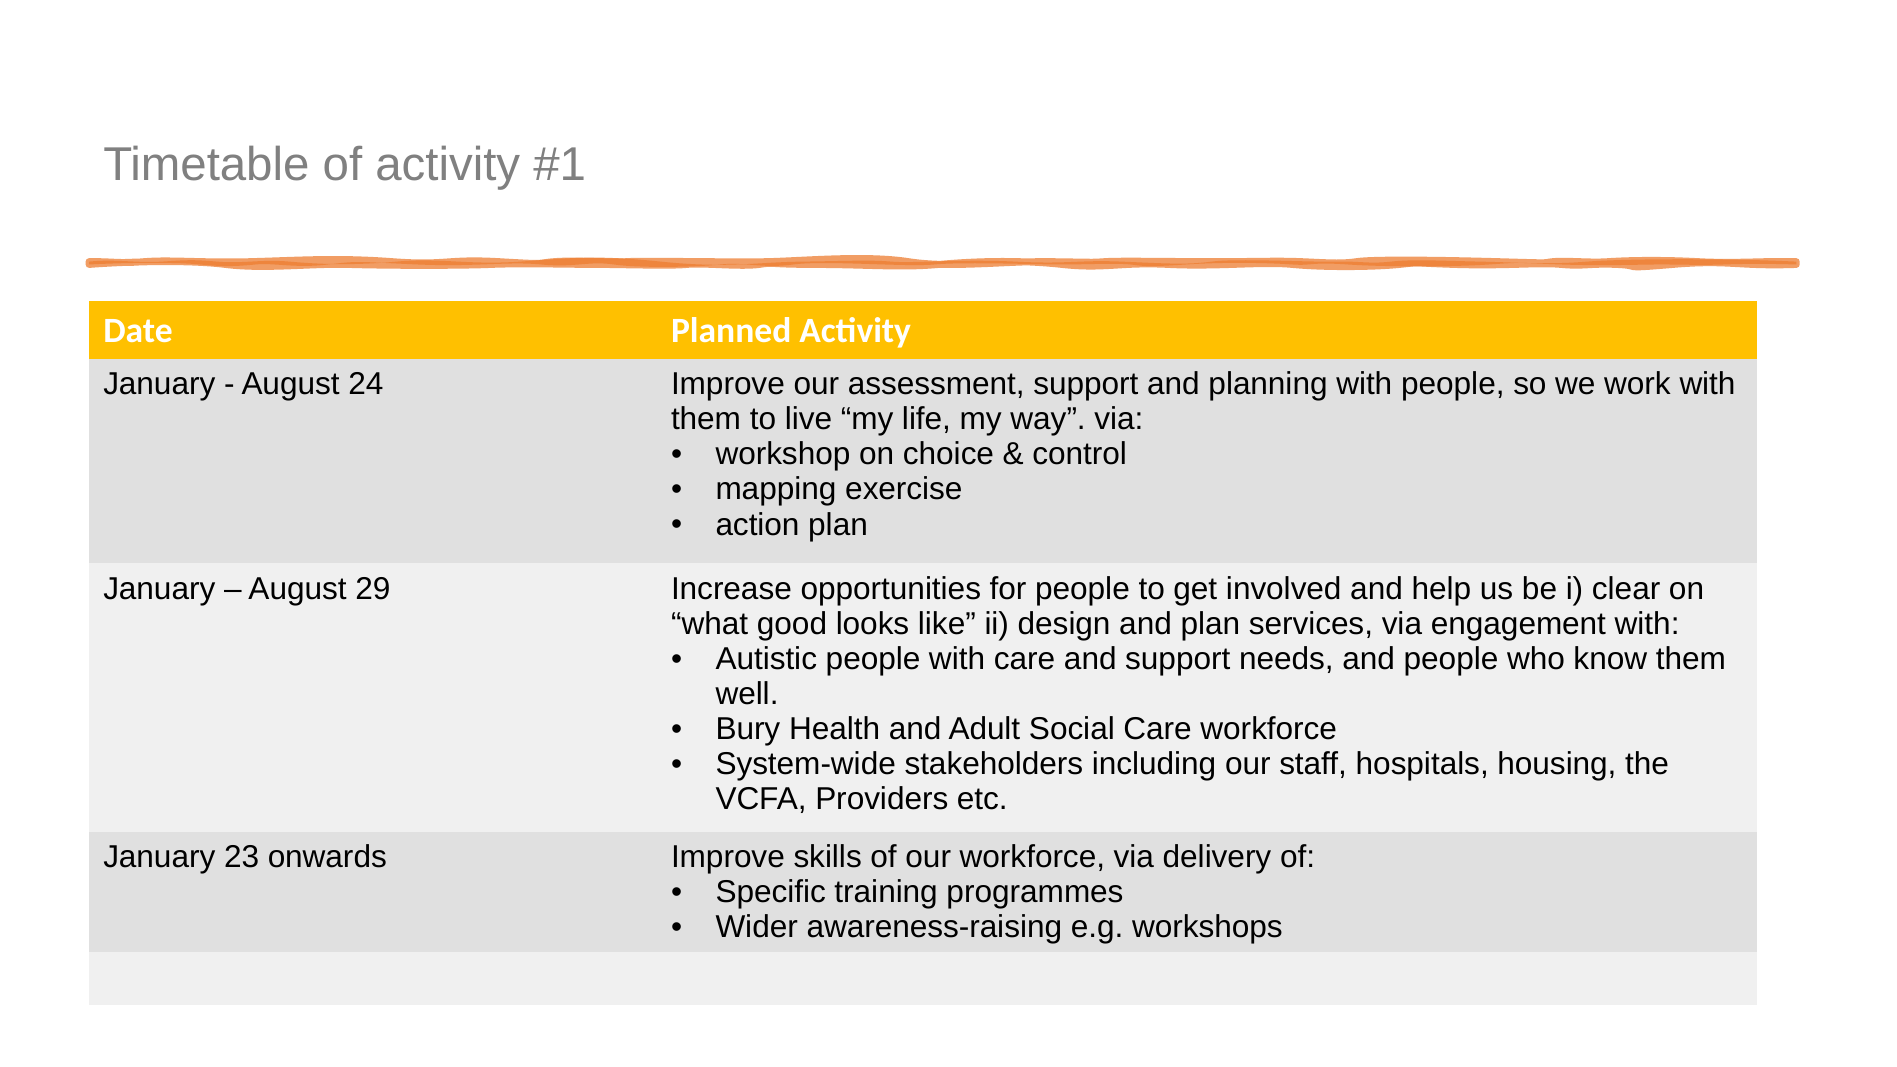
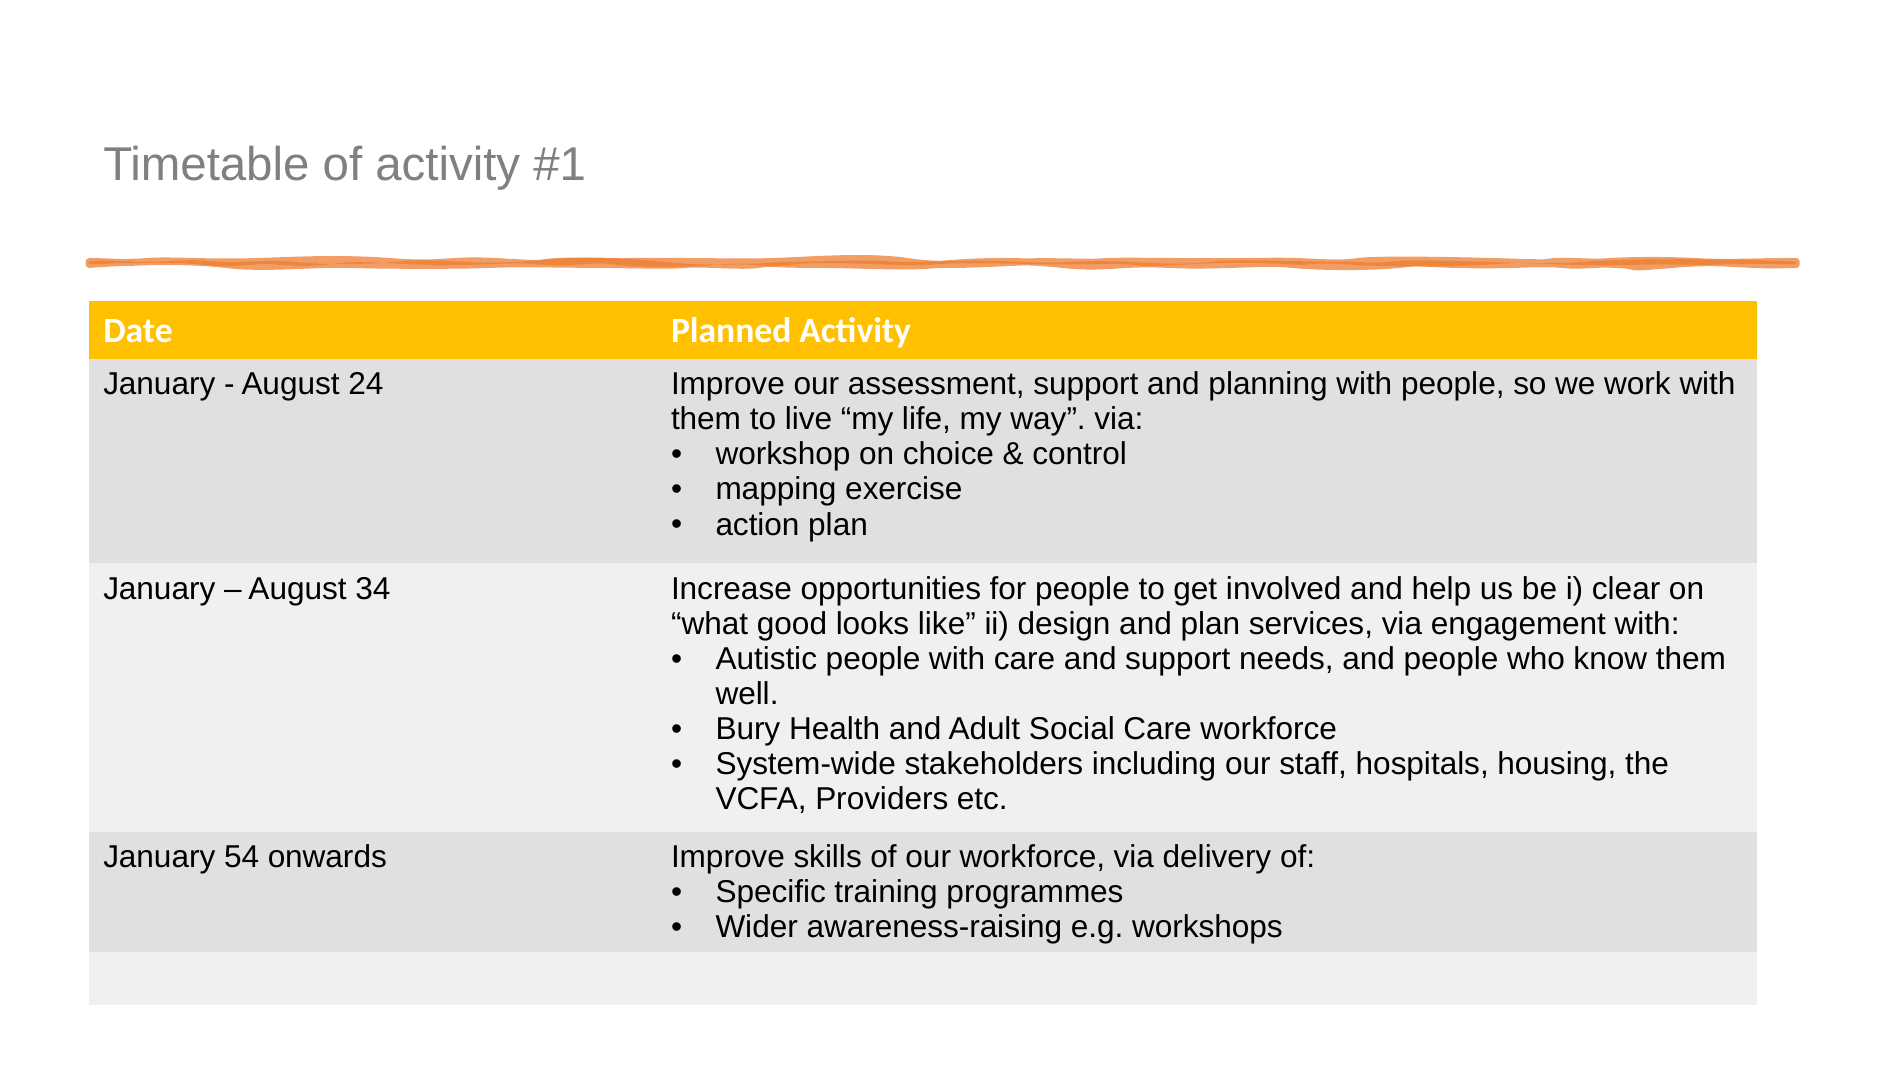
29: 29 -> 34
23: 23 -> 54
